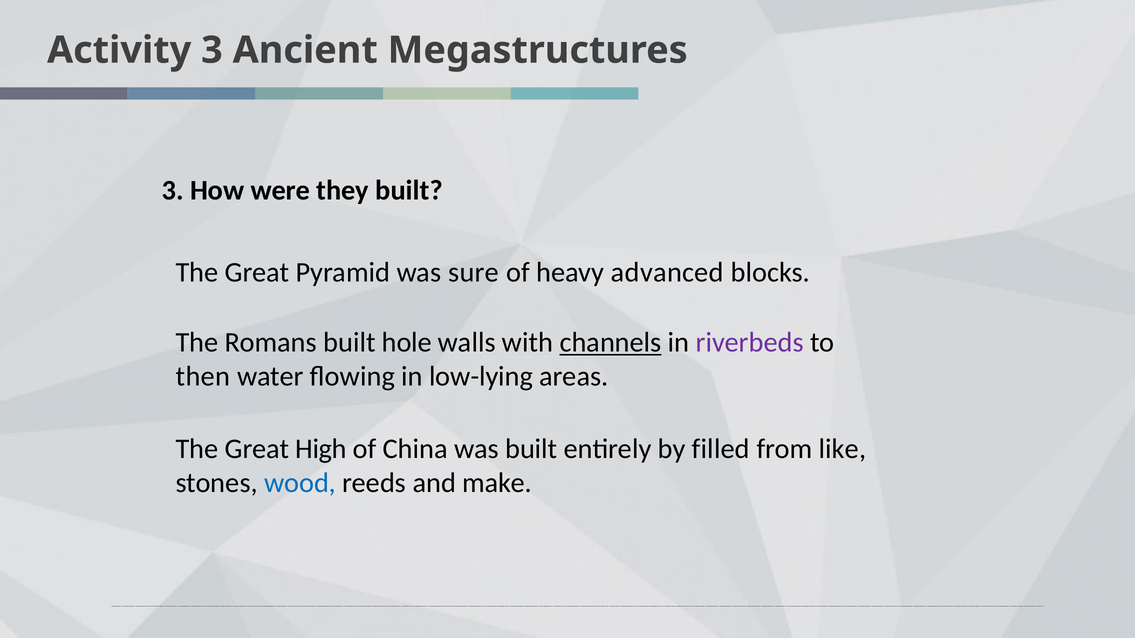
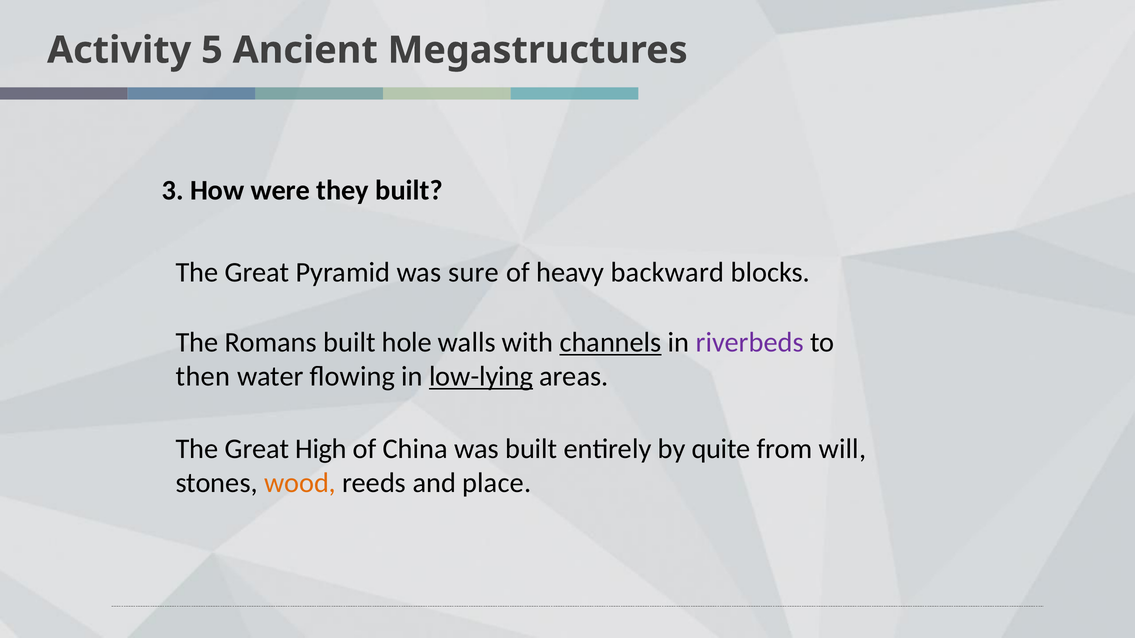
Activity 3: 3 -> 5
advanced: advanced -> backward
low-lying underline: none -> present
filled: filled -> quite
like: like -> will
wood colour: blue -> orange
make: make -> place
